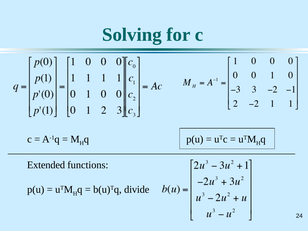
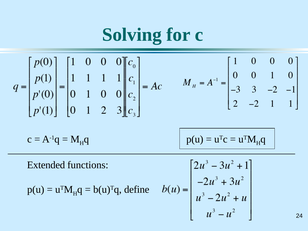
divide: divide -> define
